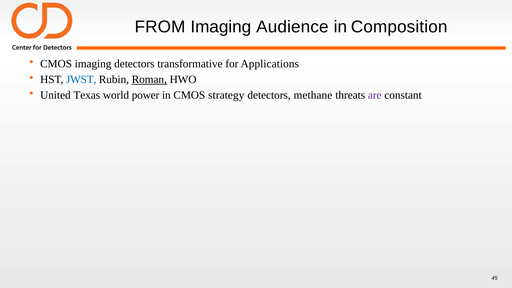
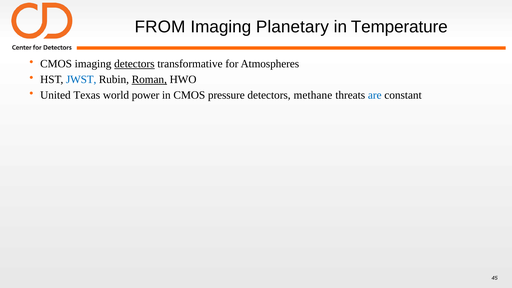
Audience: Audience -> Planetary
Composition: Composition -> Temperature
detectors at (134, 64) underline: none -> present
Applications: Applications -> Atmospheres
strategy: strategy -> pressure
are colour: purple -> blue
